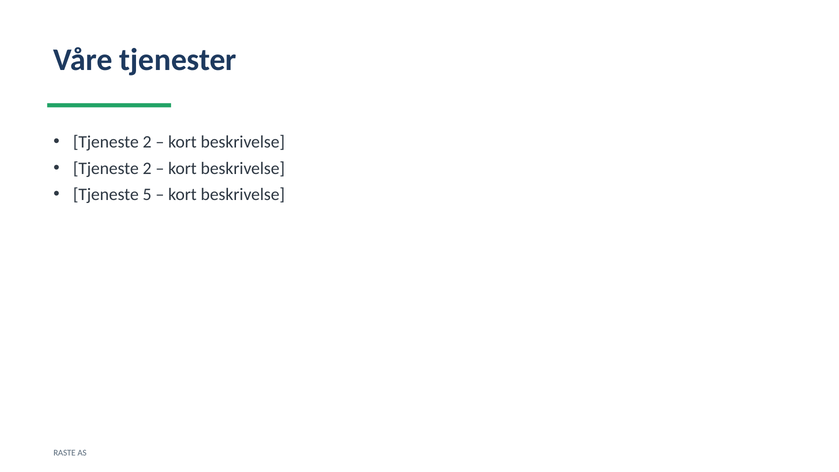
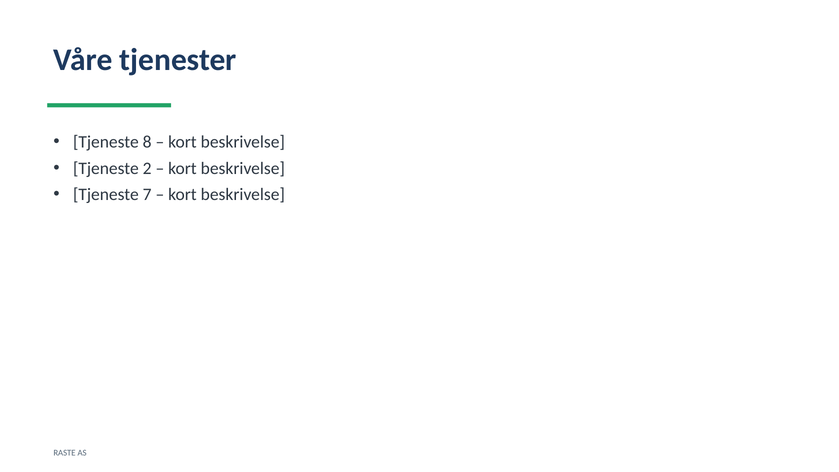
2 at (147, 142): 2 -> 8
5: 5 -> 7
